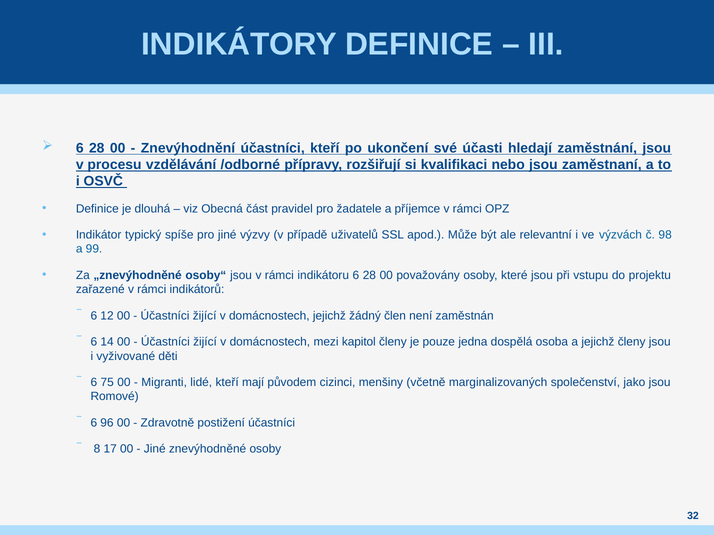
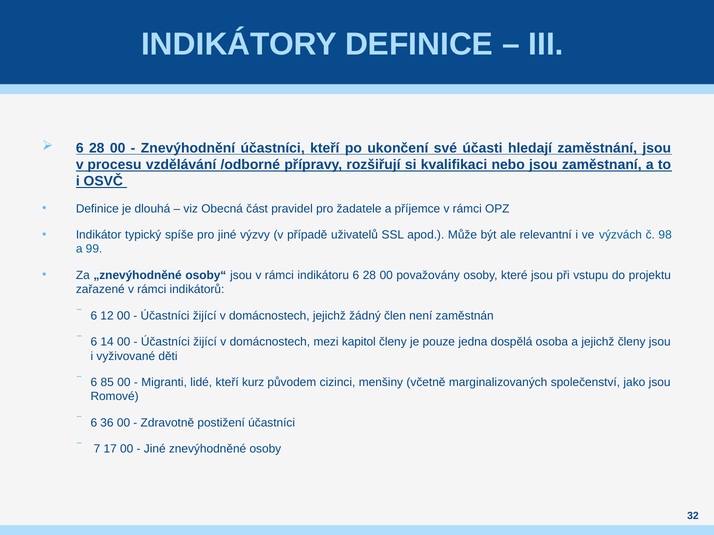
75: 75 -> 85
mají: mají -> kurz
96: 96 -> 36
8: 8 -> 7
